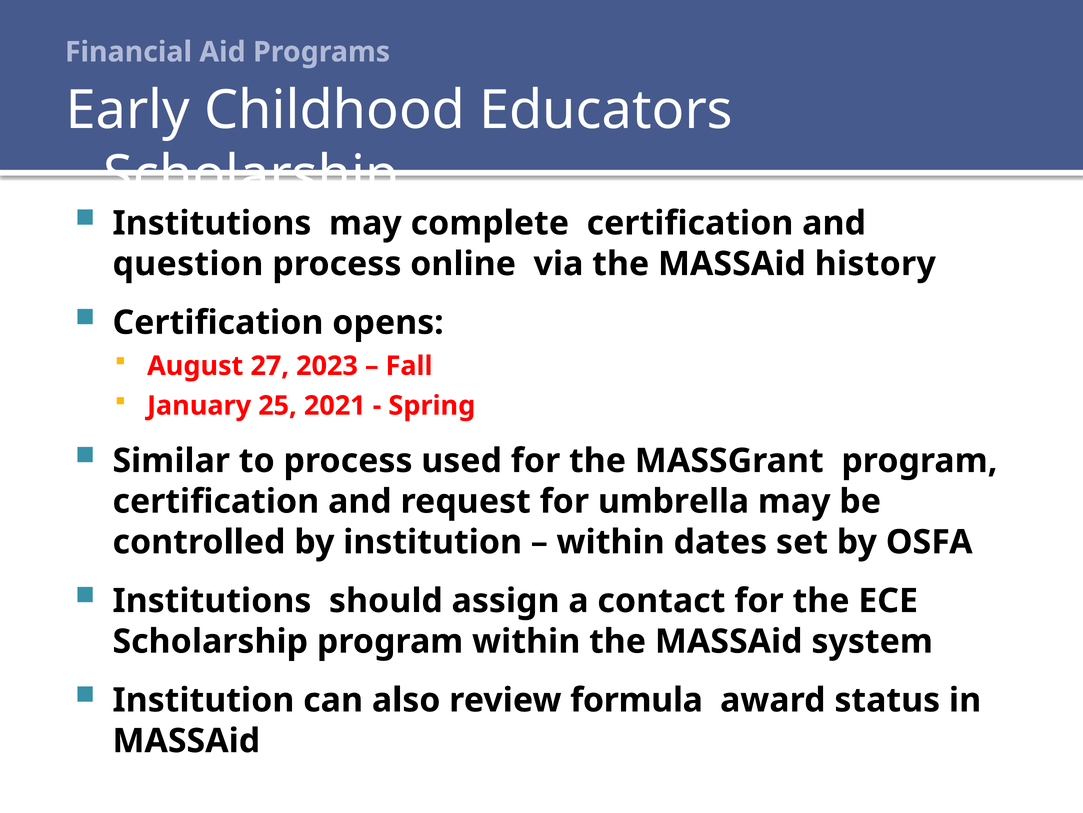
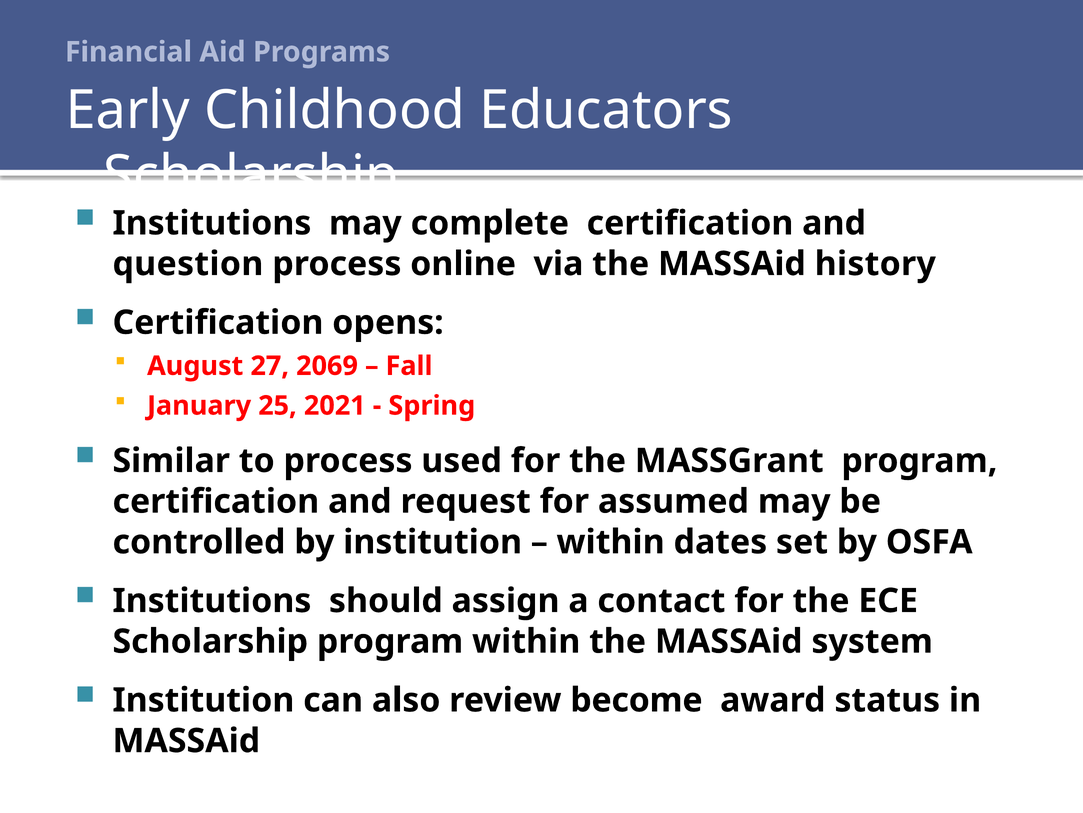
2023: 2023 -> 2069
umbrella: umbrella -> assumed
formula: formula -> become
